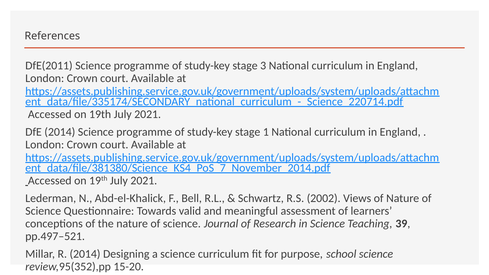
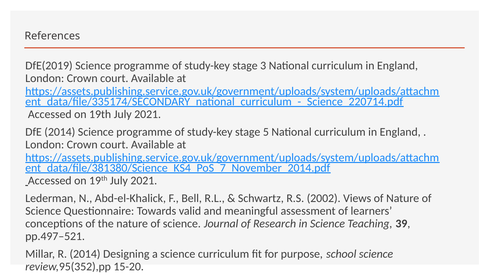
DfE(2011: DfE(2011 -> DfE(2019
1: 1 -> 5
